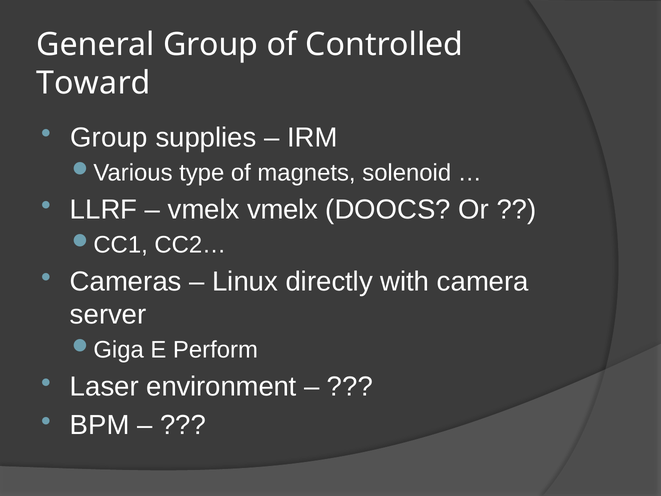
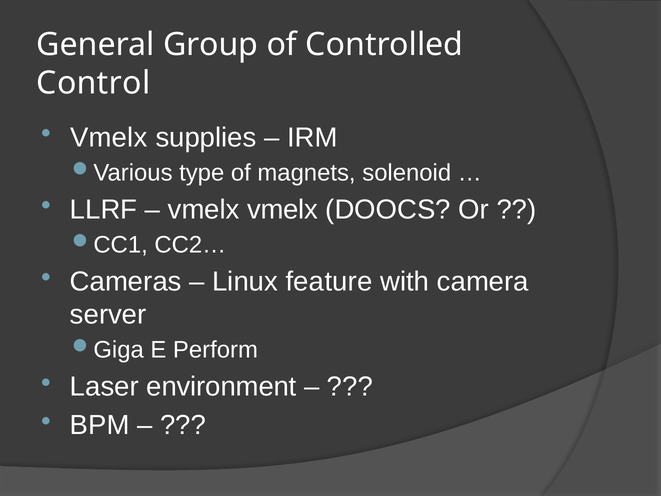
Toward: Toward -> Control
Group at (109, 137): Group -> Vmelx
directly: directly -> feature
